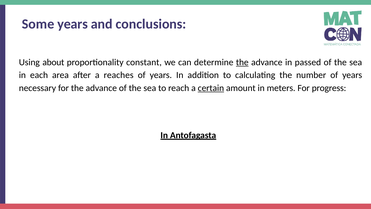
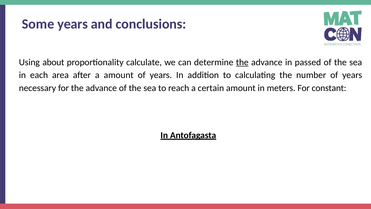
constant: constant -> calculate
a reaches: reaches -> amount
certain underline: present -> none
progress: progress -> constant
